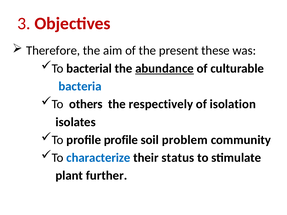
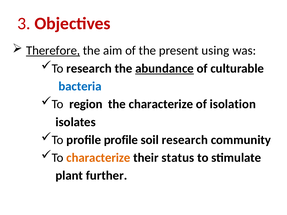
Therefore underline: none -> present
these: these -> using
To bacterial: bacterial -> research
others: others -> region
the respectively: respectively -> characterize
soil problem: problem -> research
characterize at (98, 158) colour: blue -> orange
